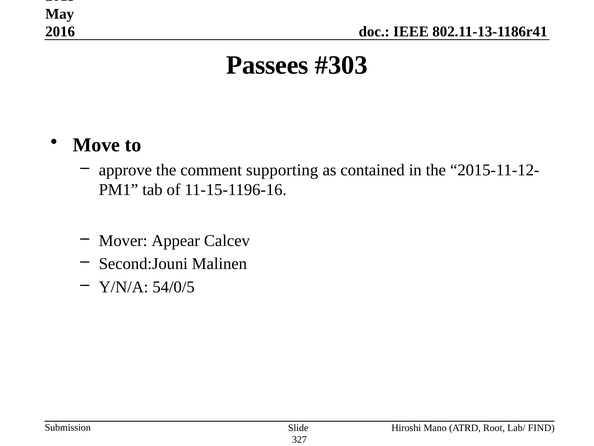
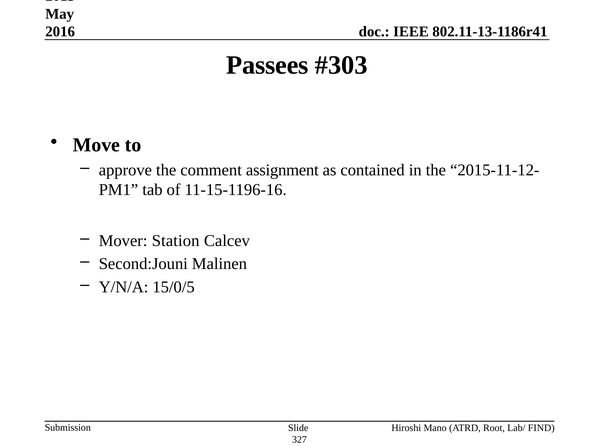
supporting: supporting -> assignment
Appear: Appear -> Station
54/0/5: 54/0/5 -> 15/0/5
